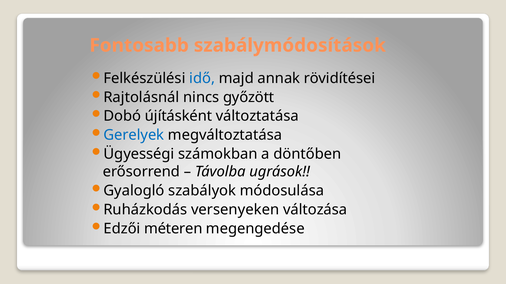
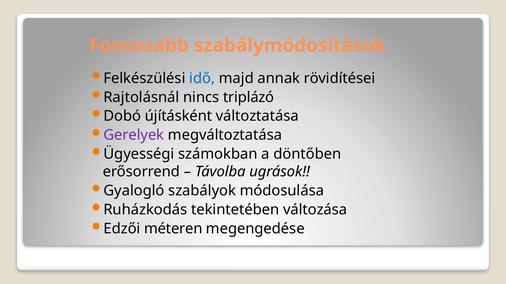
győzött: győzött -> triplázó
Gerelyek colour: blue -> purple
versenyeken: versenyeken -> tekintetében
